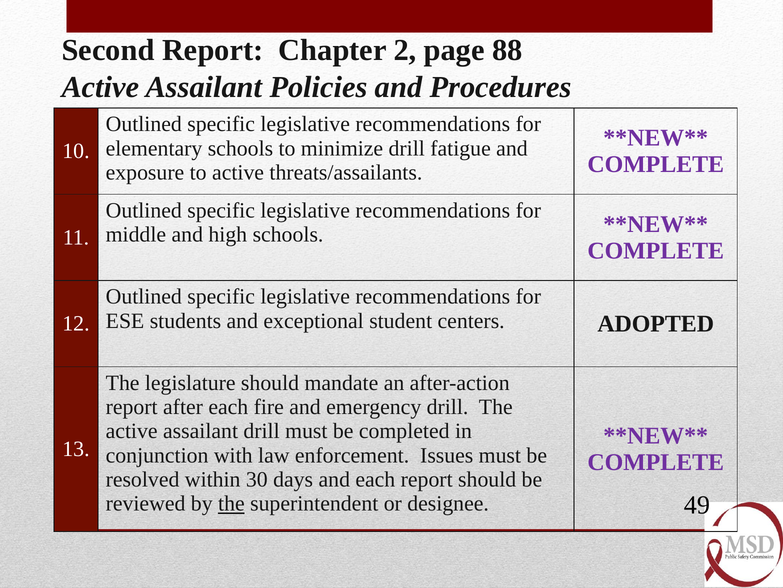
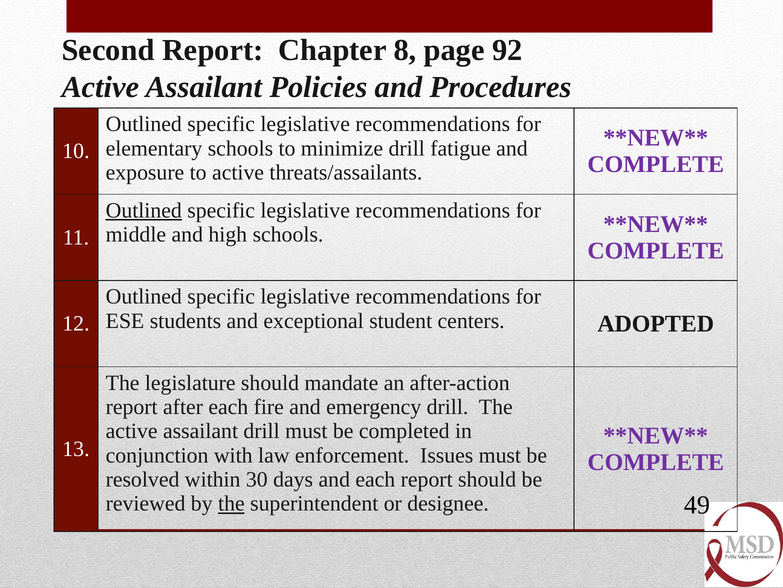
2: 2 -> 8
88: 88 -> 92
Outlined at (144, 210) underline: none -> present
